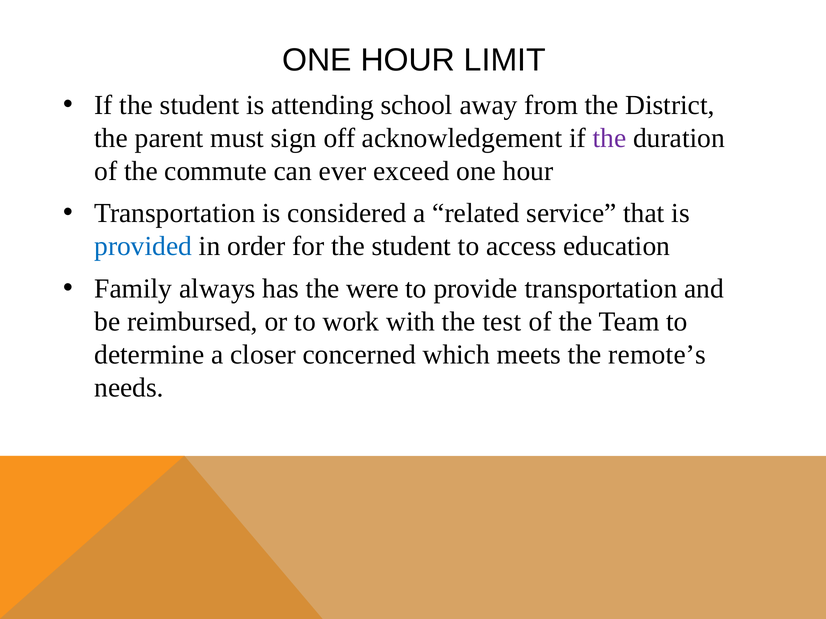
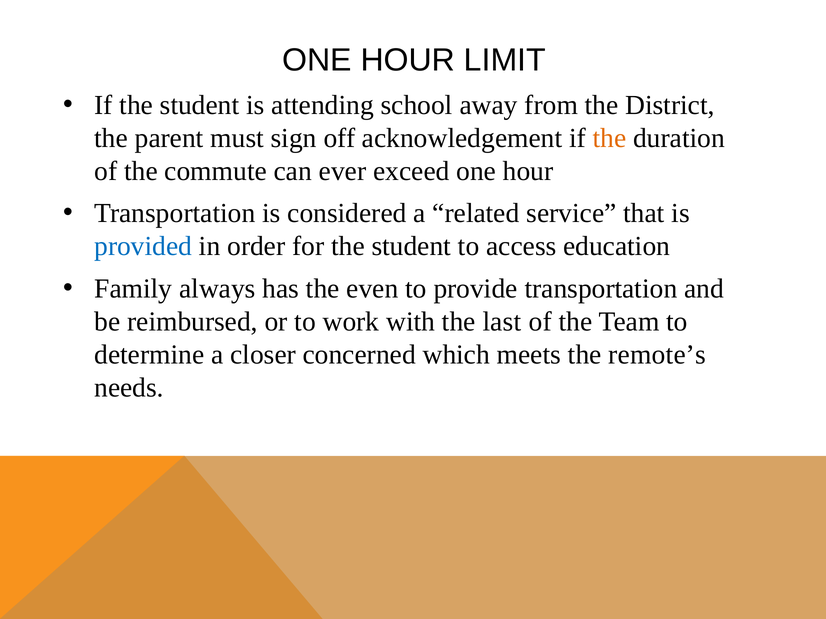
the at (610, 138) colour: purple -> orange
were: were -> even
test: test -> last
